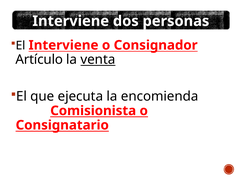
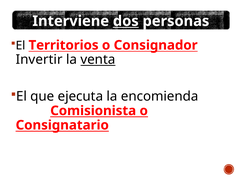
dos underline: none -> present
El Interviene: Interviene -> Territorios
Artículo: Artículo -> Invertir
